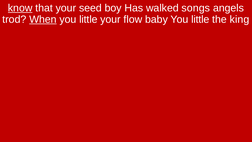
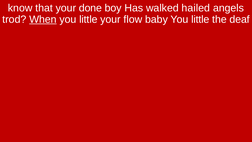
know underline: present -> none
seed: seed -> done
songs: songs -> hailed
king: king -> deaf
